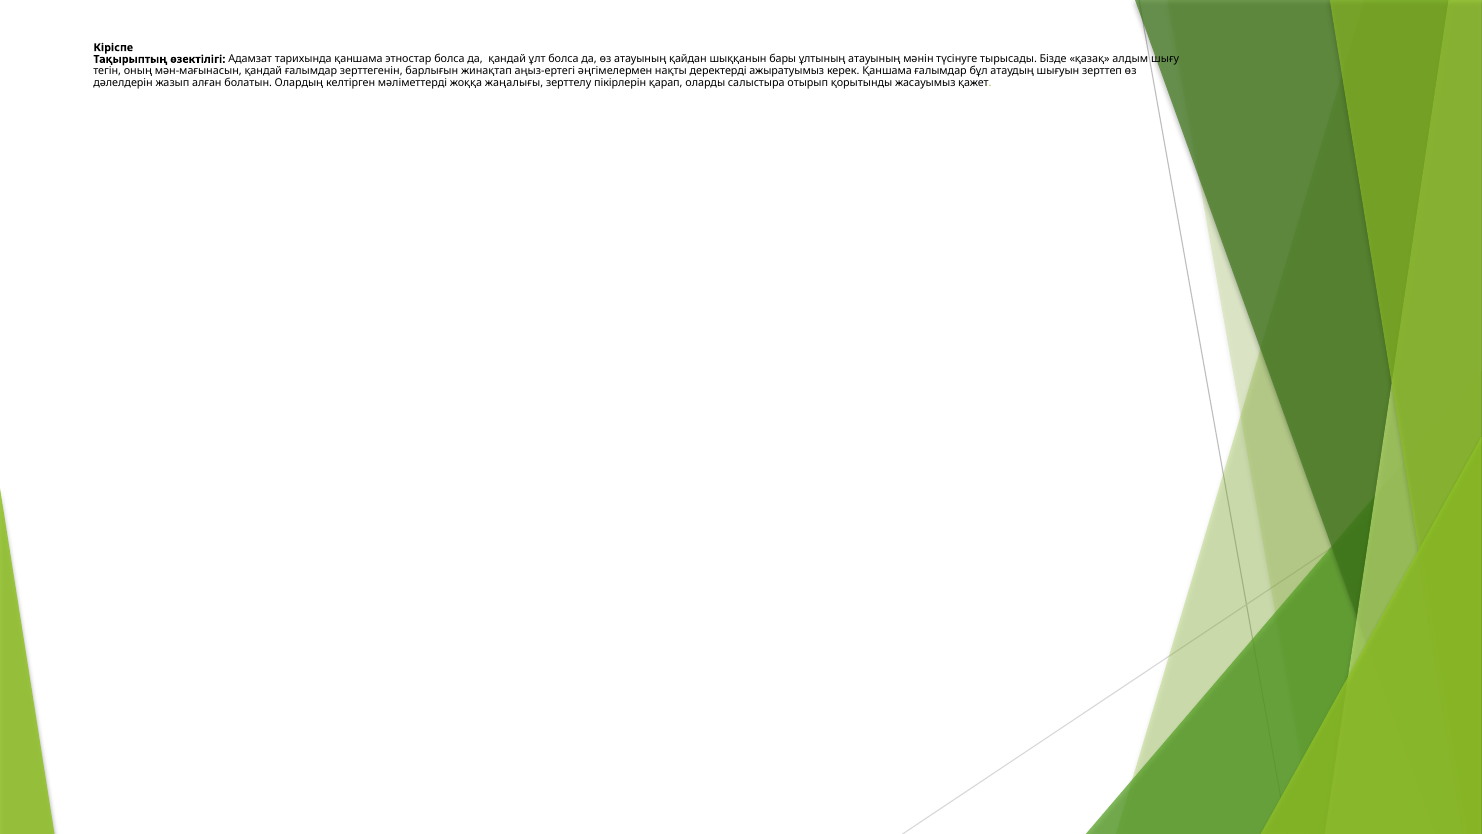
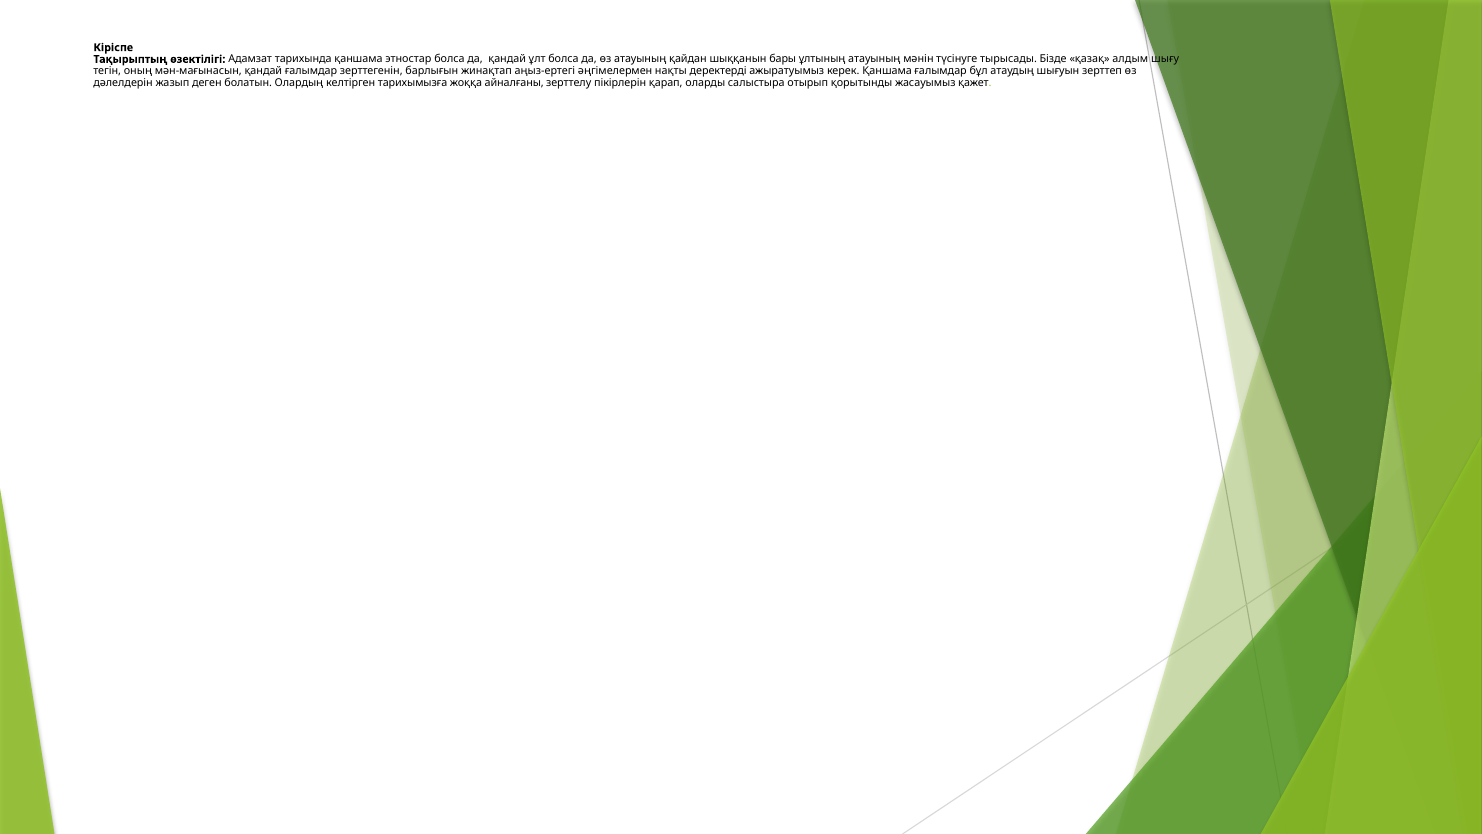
алған: алған -> деген
мәліметтерді: мәліметтерді -> тарихымызға
жаңалығы: жаңалығы -> айналғаны
